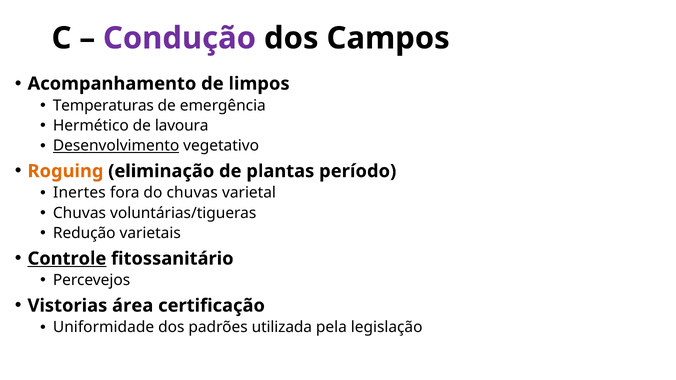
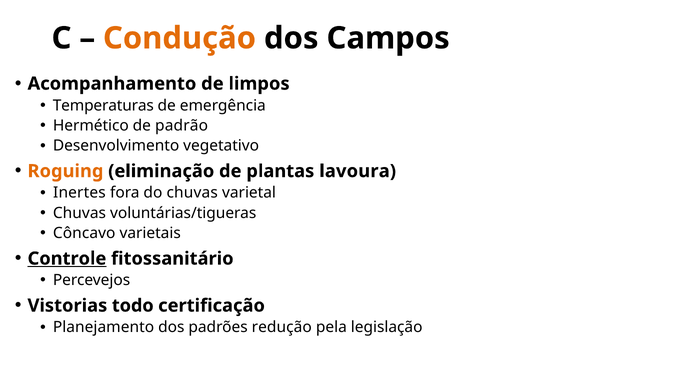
Condução colour: purple -> orange
lavoura: lavoura -> padrão
Desenvolvimento underline: present -> none
período: período -> lavoura
Redução: Redução -> Côncavo
área: área -> todo
Uniformidade: Uniformidade -> Planejamento
utilizada: utilizada -> redução
